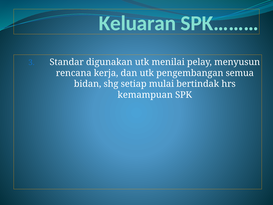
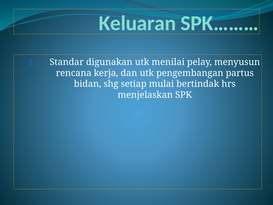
semua: semua -> partus
kemampuan: kemampuan -> menjelaskan
